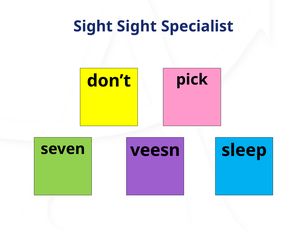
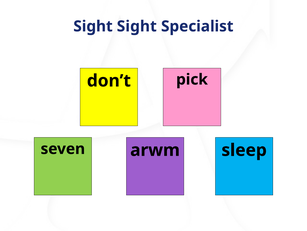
veesn: veesn -> arwm
